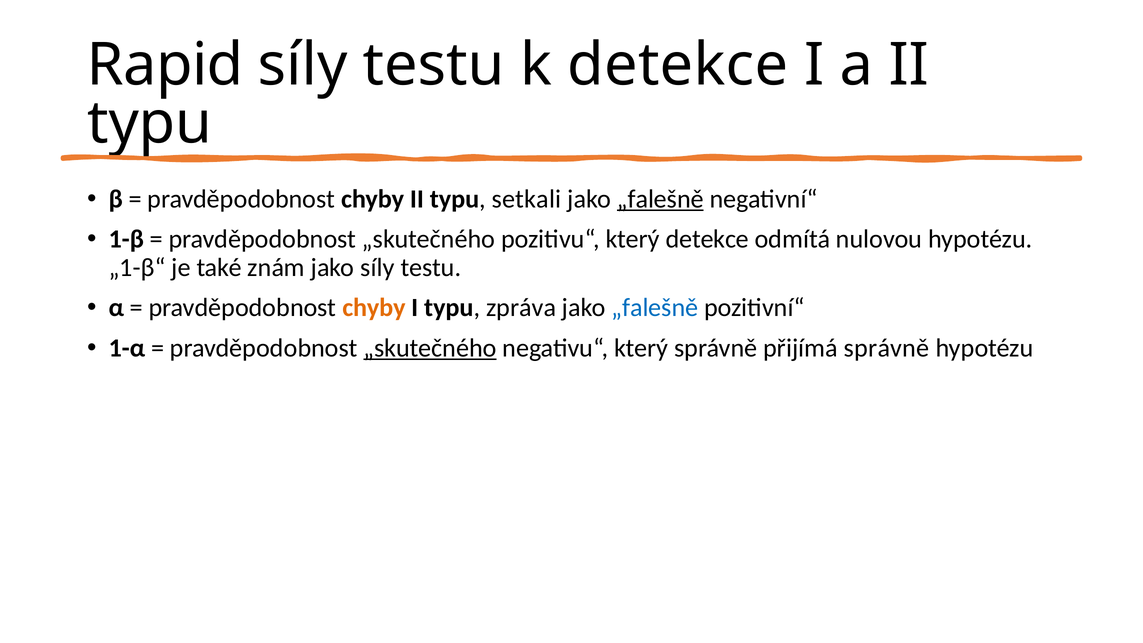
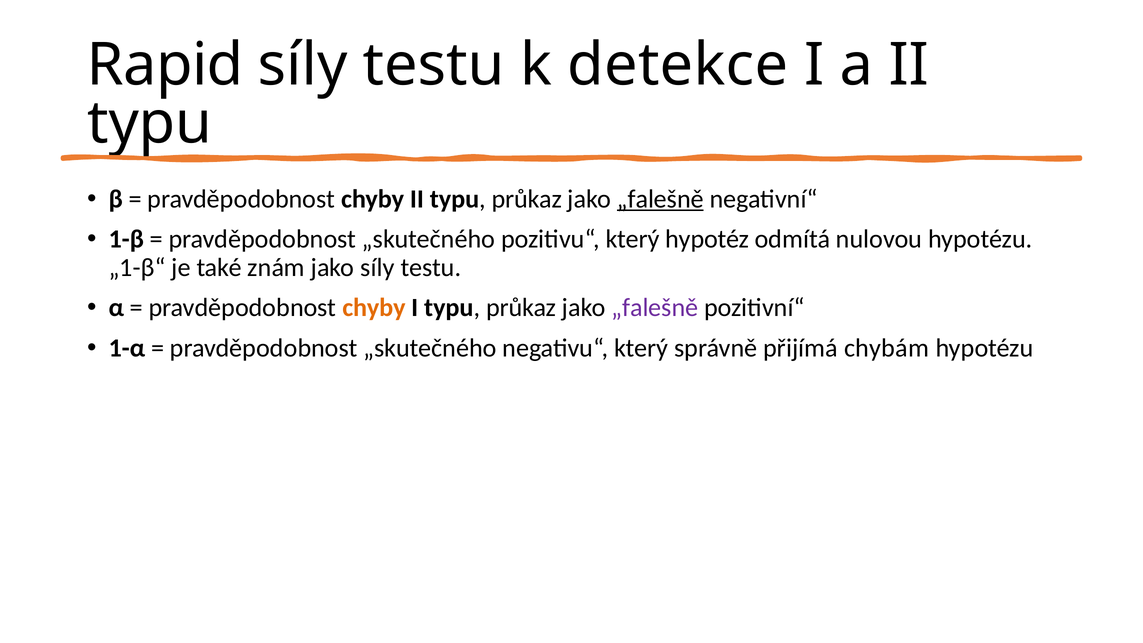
II typu setkali: setkali -> průkaz
který detekce: detekce -> hypotéz
I typu zpráva: zpráva -> průkaz
„falešně at (655, 308) colour: blue -> purple
„skutečného at (430, 348) underline: present -> none
přijímá správně: správně -> chybám
